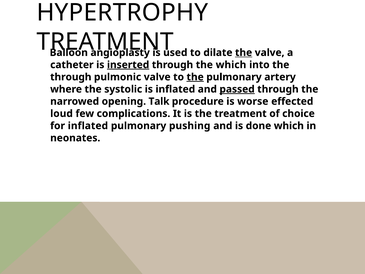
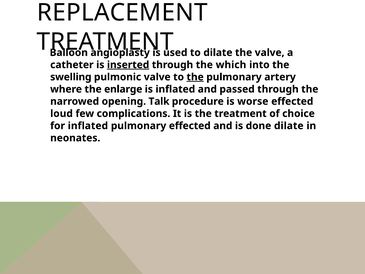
HYPERTROPHY: HYPERTROPHY -> REPLACEMENT
the at (244, 53) underline: present -> none
through at (71, 77): through -> swelling
systolic: systolic -> enlarge
passed underline: present -> none
pulmonary pushing: pushing -> effected
done which: which -> dilate
